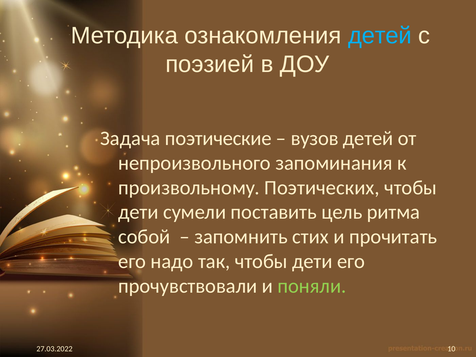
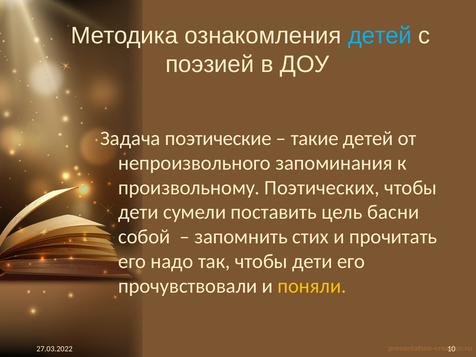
вузов: вузов -> такие
ритма: ритма -> басни
поняли colour: light green -> yellow
